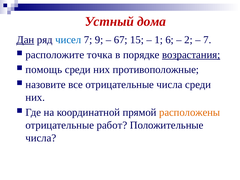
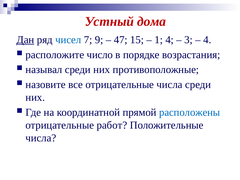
67: 67 -> 47
1 6: 6 -> 4
2: 2 -> 3
7 at (207, 40): 7 -> 4
точка: точка -> число
возрастания underline: present -> none
помощь: помощь -> называл
расположены colour: orange -> blue
